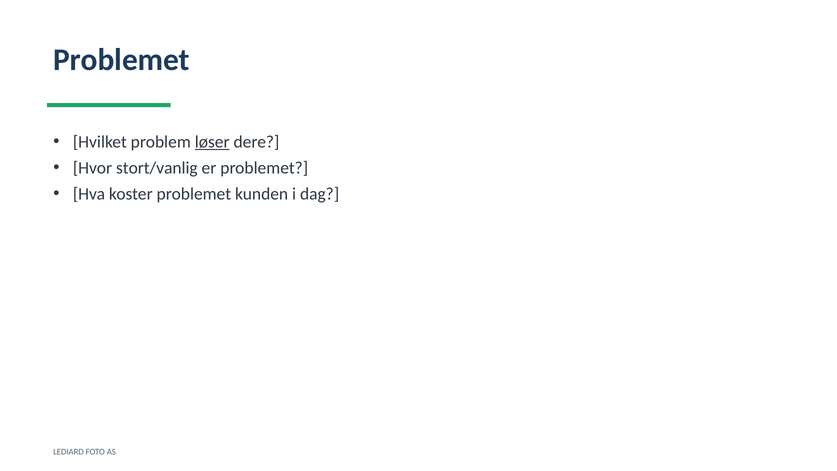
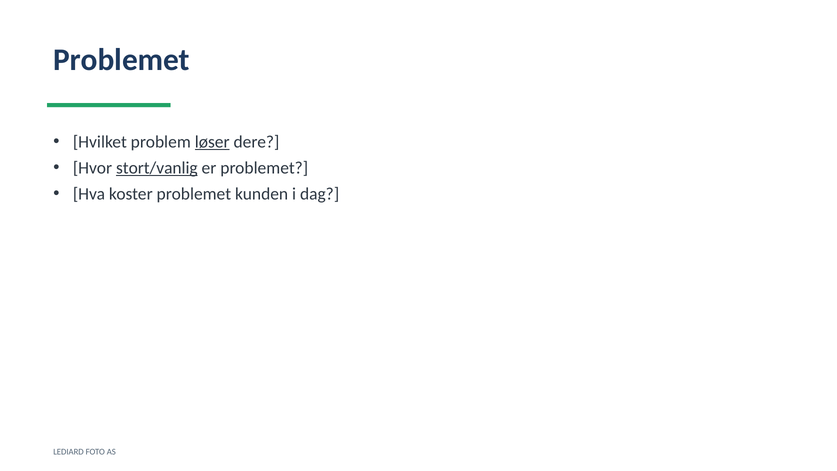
stort/vanlig underline: none -> present
